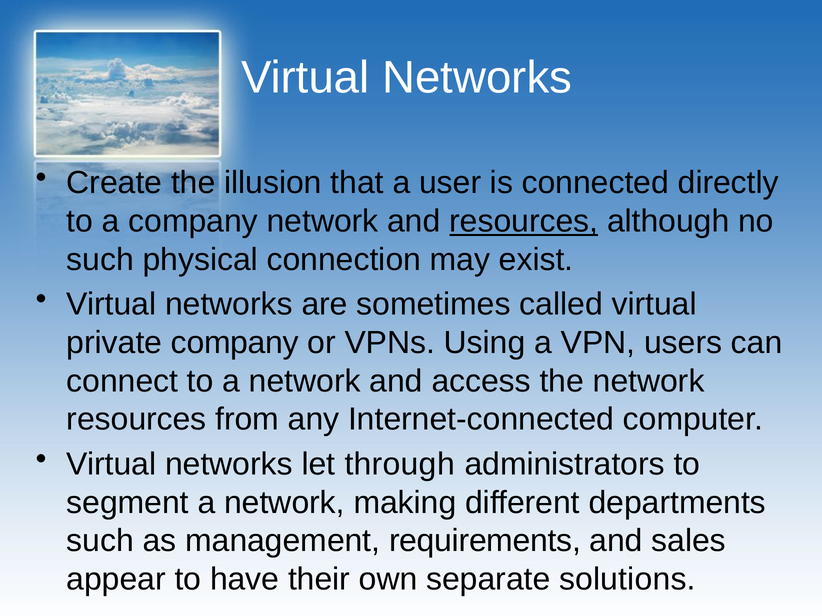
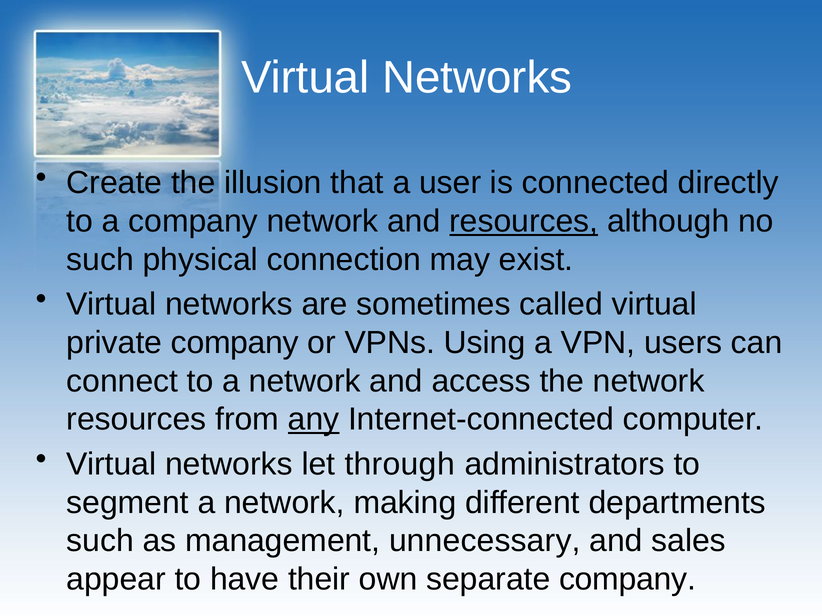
any underline: none -> present
requirements: requirements -> unnecessary
separate solutions: solutions -> company
